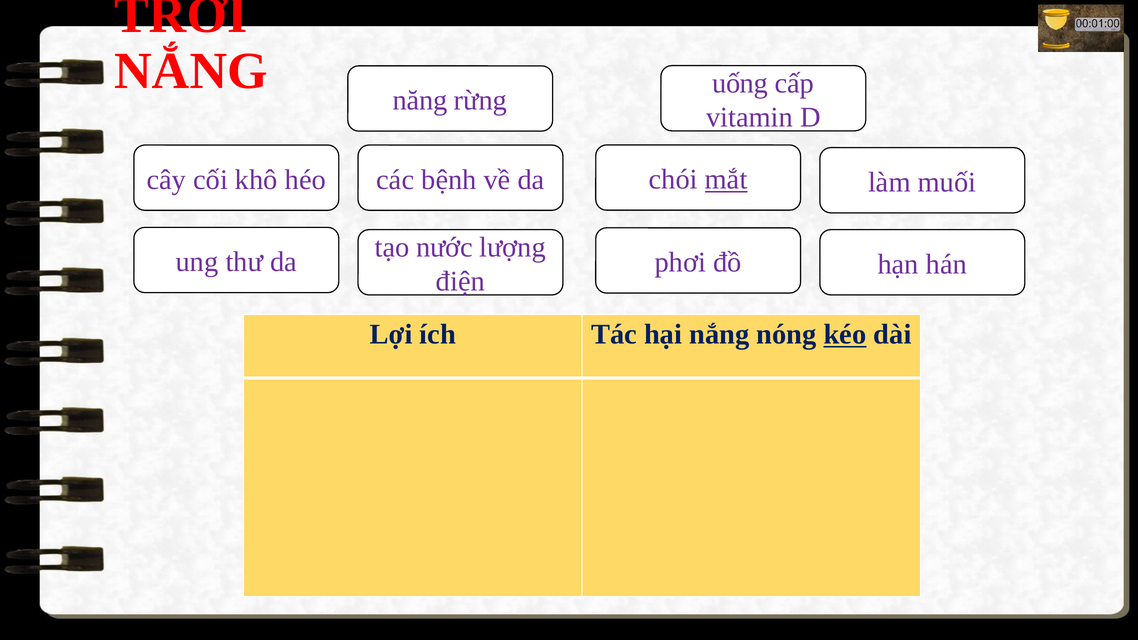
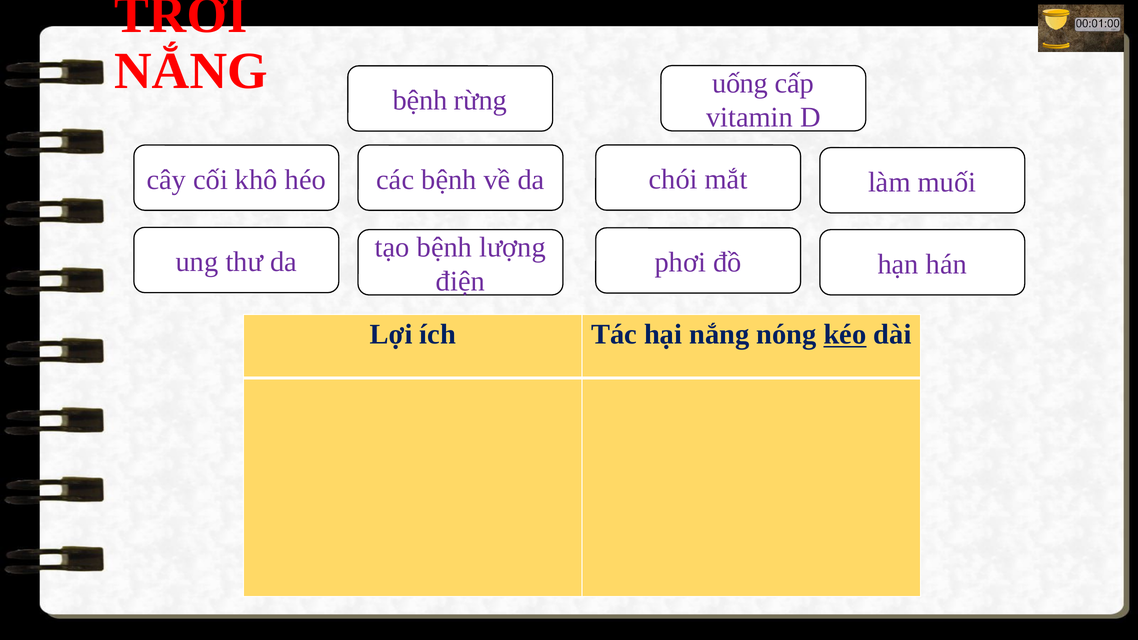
năng at (420, 100): năng -> bệnh
mắt underline: present -> none
tạo nước: nước -> bệnh
